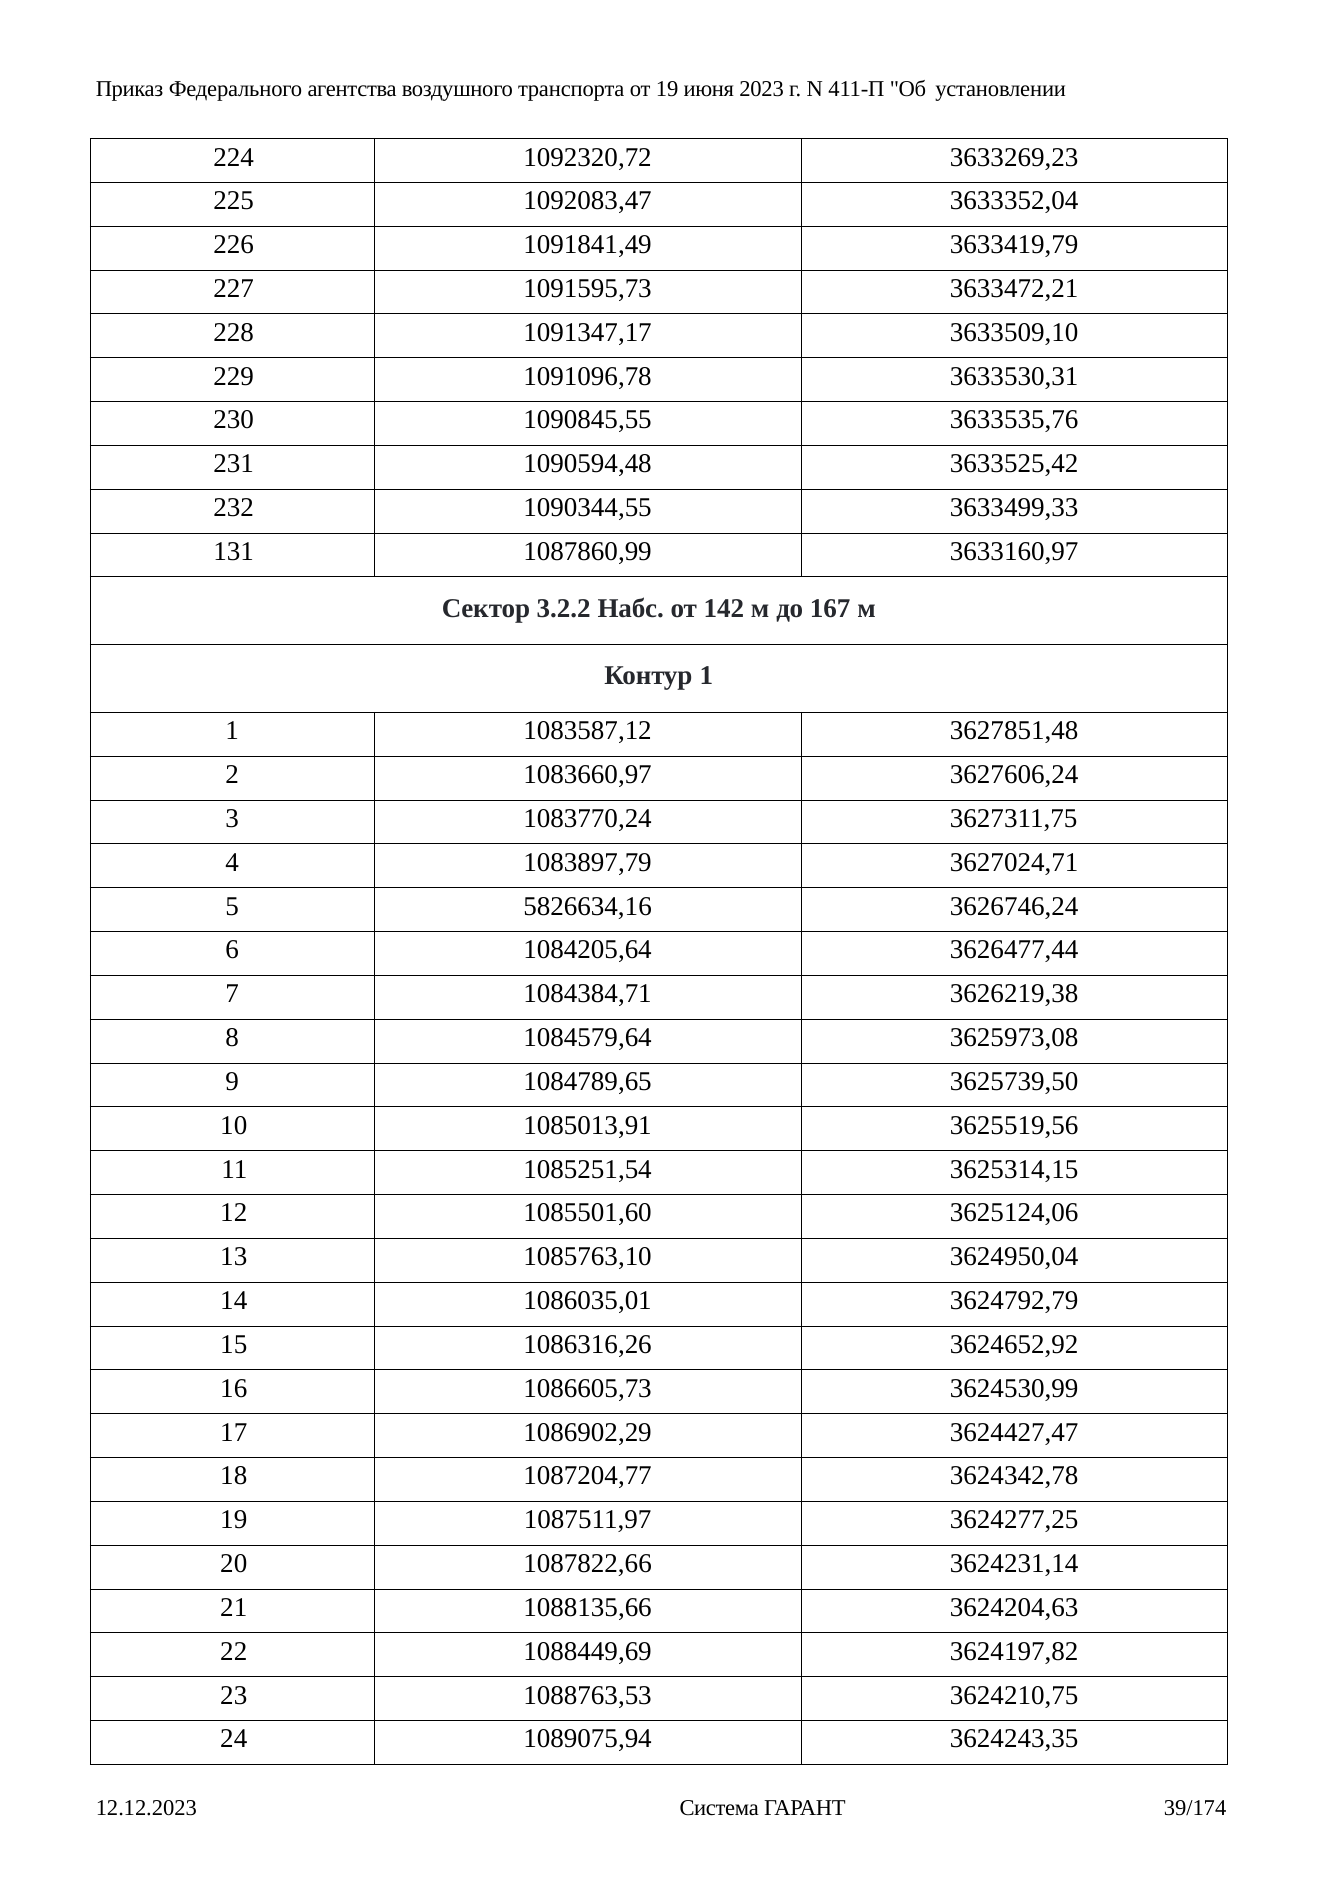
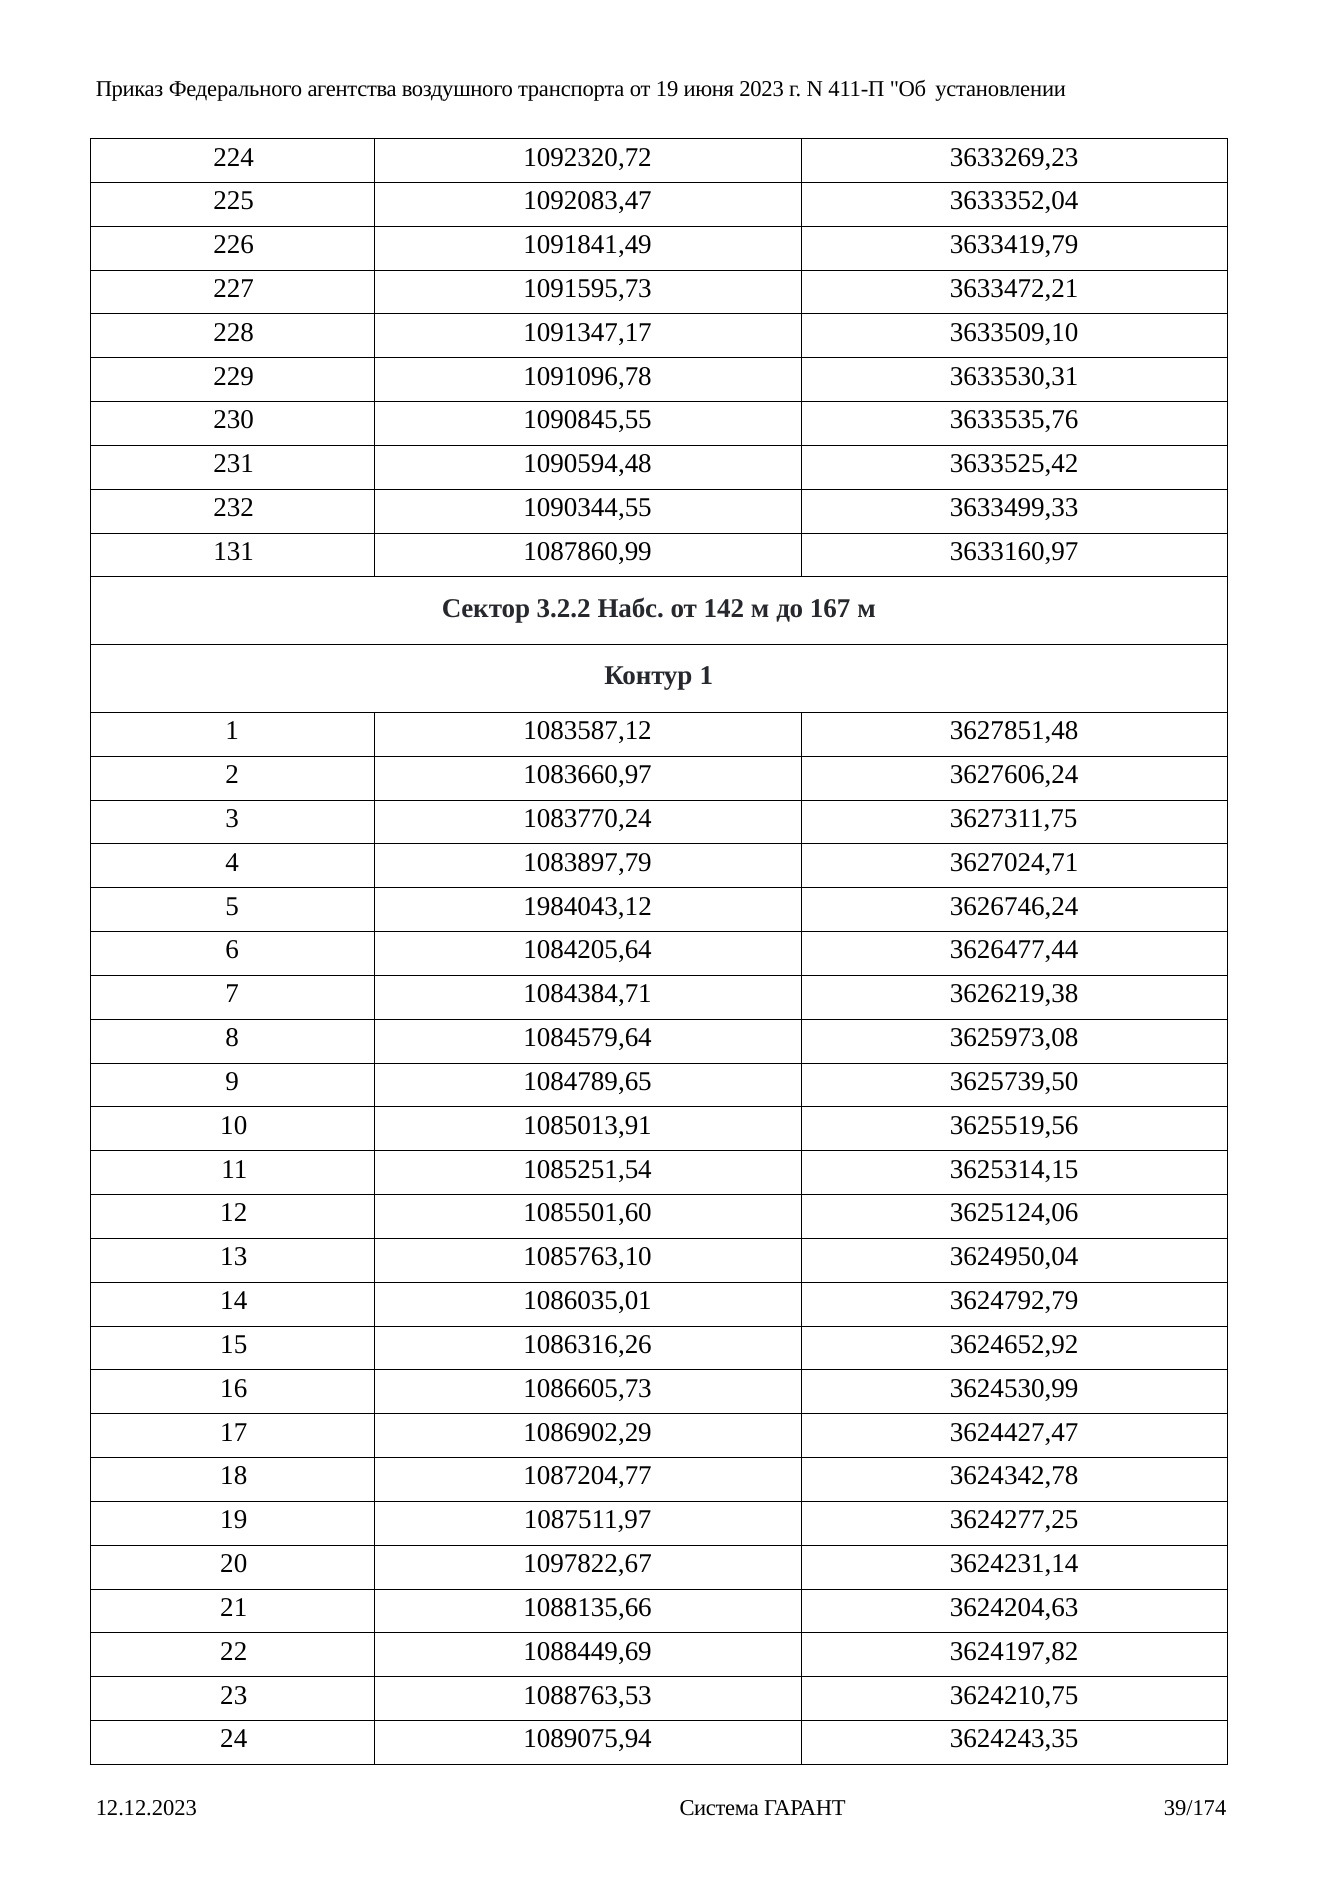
5826634,16: 5826634,16 -> 1984043,12
1087822,66: 1087822,66 -> 1097822,67
